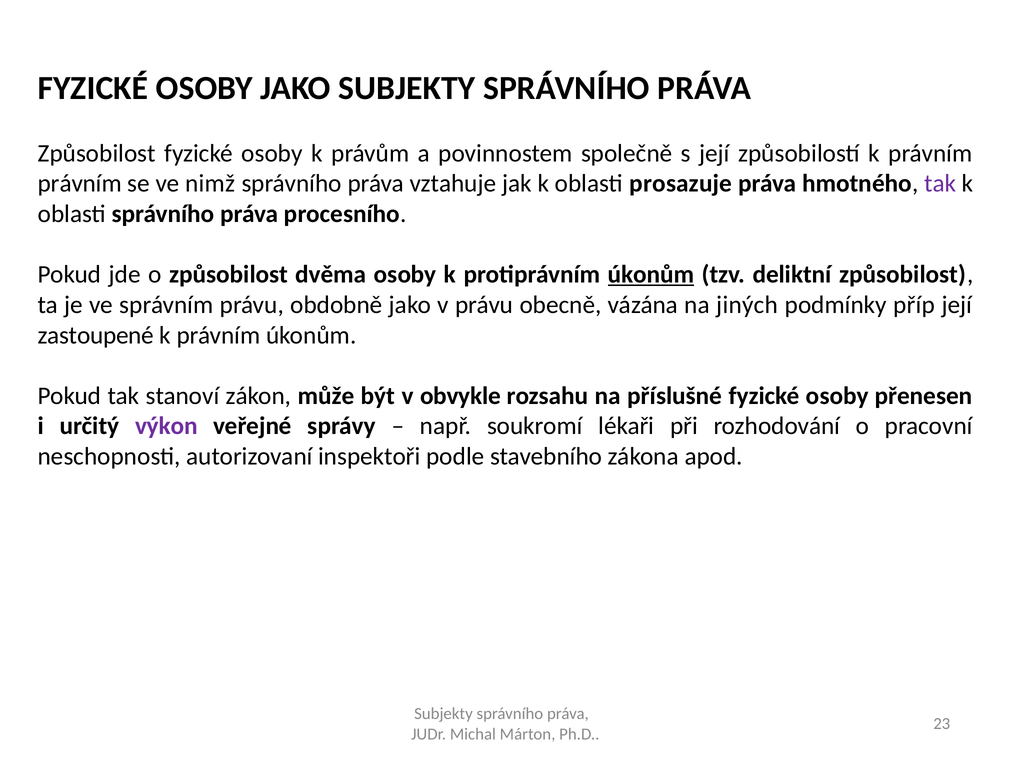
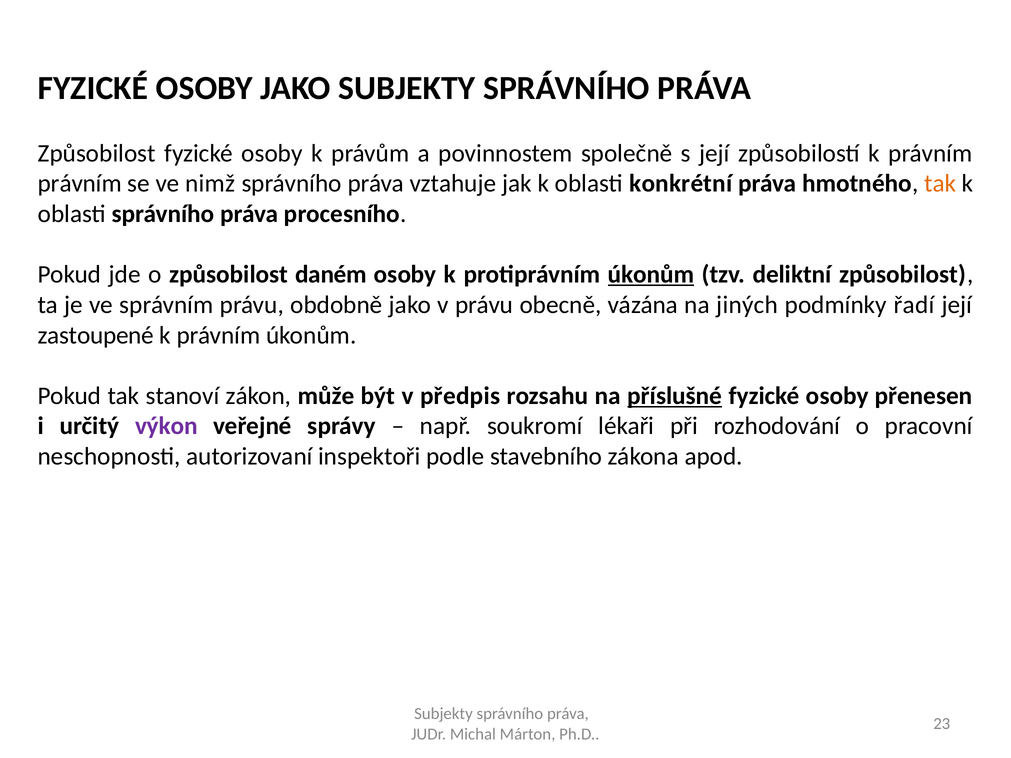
prosazuje: prosazuje -> konkrétní
tak at (940, 184) colour: purple -> orange
dvěma: dvěma -> daném
příp: příp -> řadí
obvykle: obvykle -> předpis
příslušné underline: none -> present
